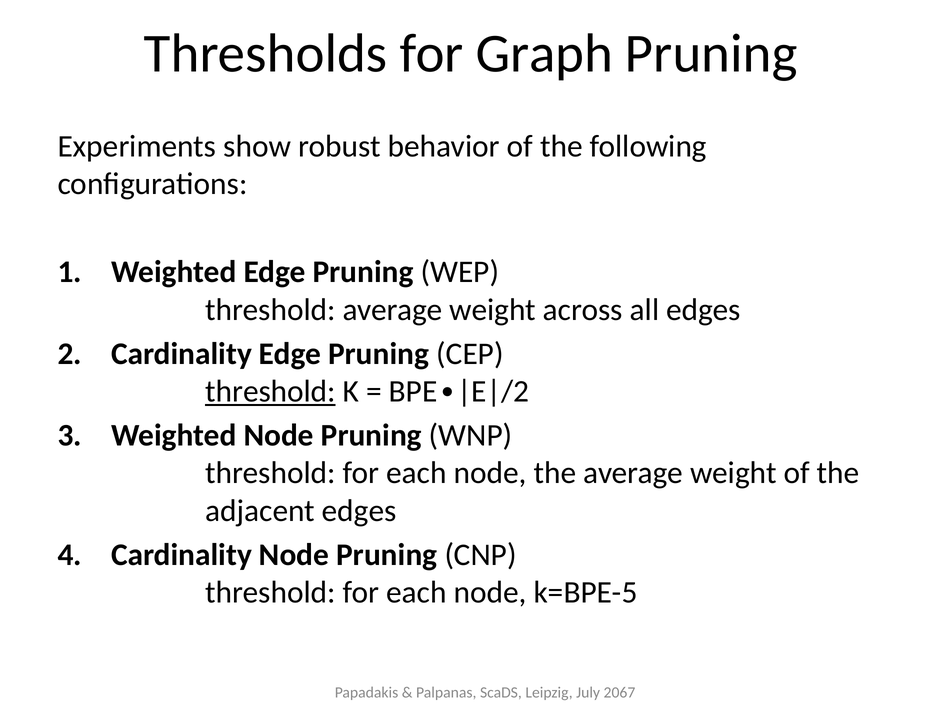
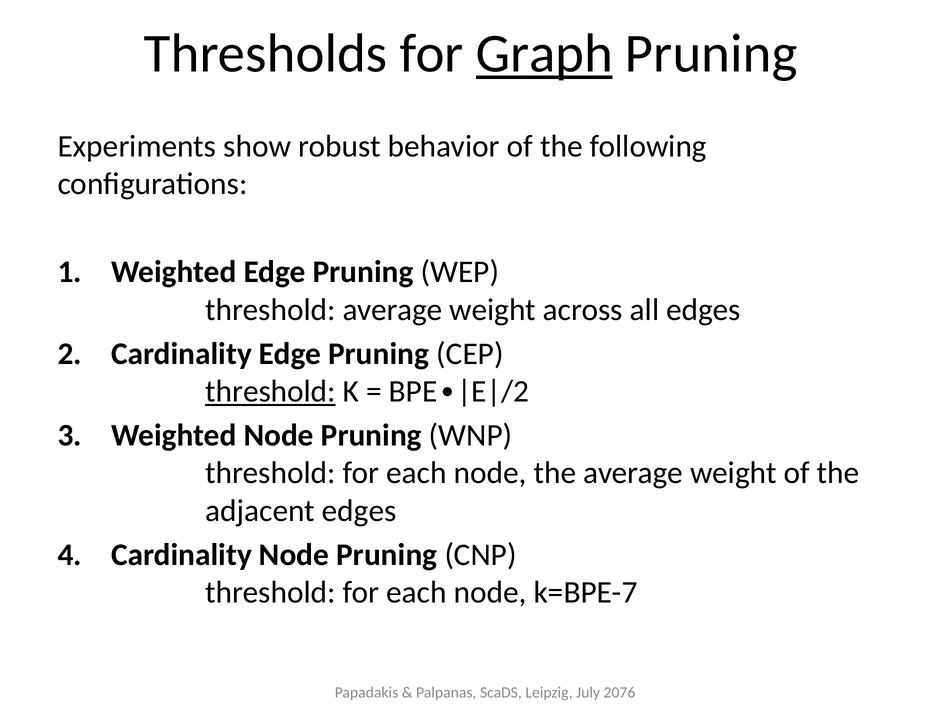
Graph underline: none -> present
k=BPE-5: k=BPE-5 -> k=BPE-7
2067: 2067 -> 2076
